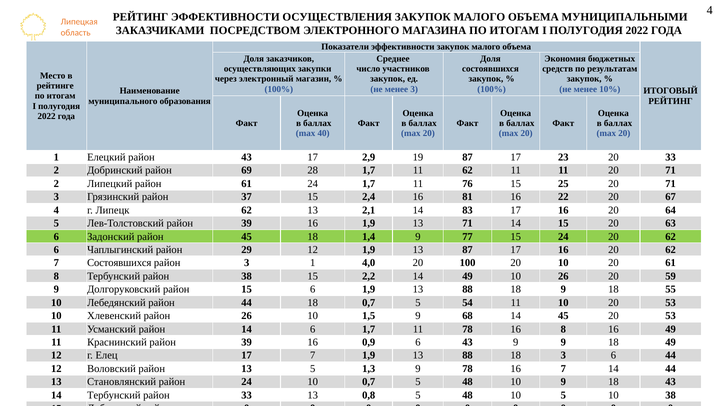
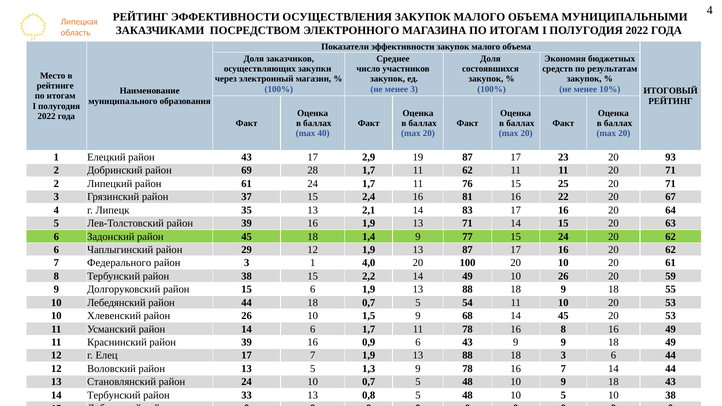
20 33: 33 -> 93
Липецк 62: 62 -> 35
7 Состоявшихся: Состоявшихся -> Федерального
